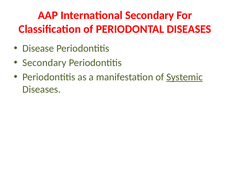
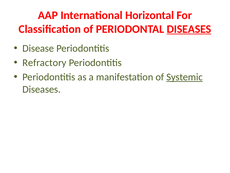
International Secondary: Secondary -> Horizontal
DISEASES at (189, 29) underline: none -> present
Secondary at (44, 63): Secondary -> Refractory
